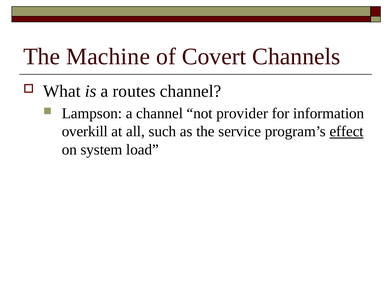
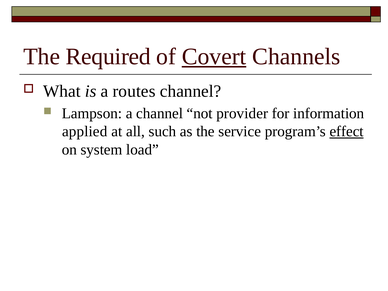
Machine: Machine -> Required
Covert underline: none -> present
overkill: overkill -> applied
